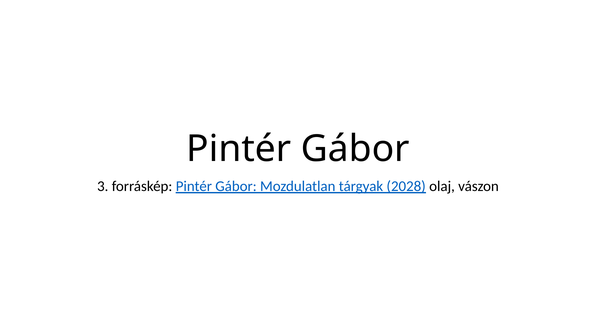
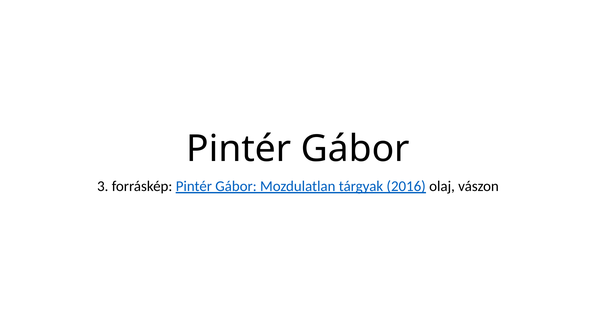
2028: 2028 -> 2016
